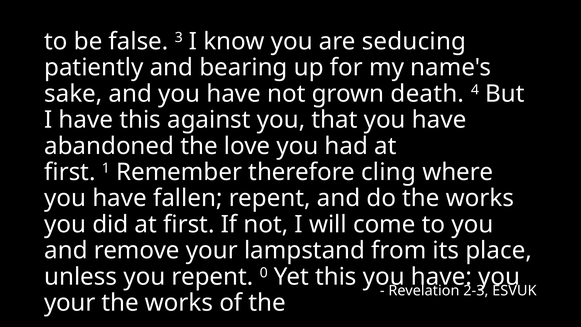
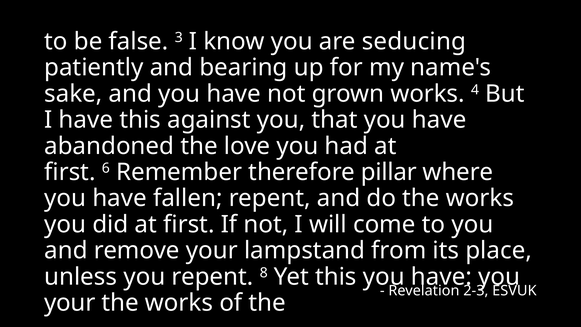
grown death: death -> works
1: 1 -> 6
cling: cling -> pillar
0: 0 -> 8
